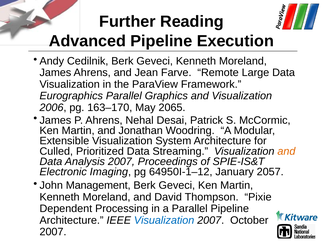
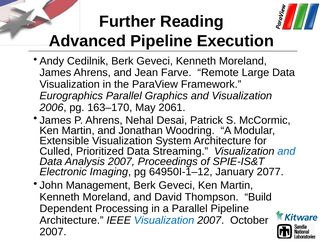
2065: 2065 -> 2061
and at (286, 151) colour: orange -> blue
2057: 2057 -> 2077
Pixie: Pixie -> Build
